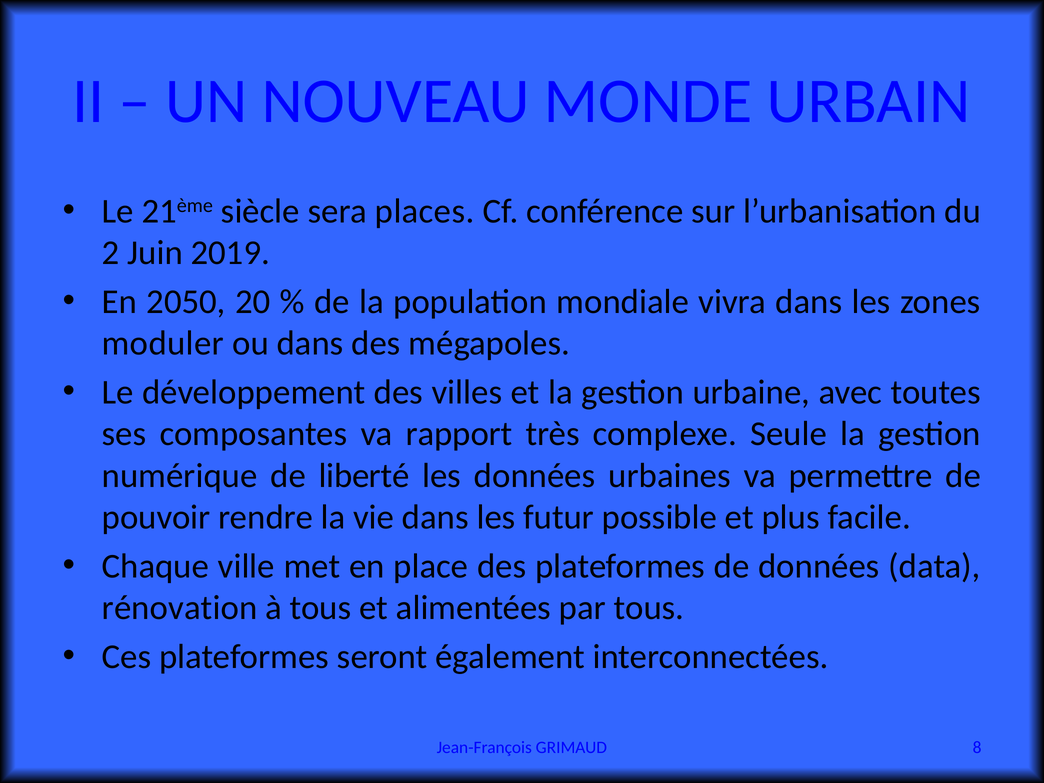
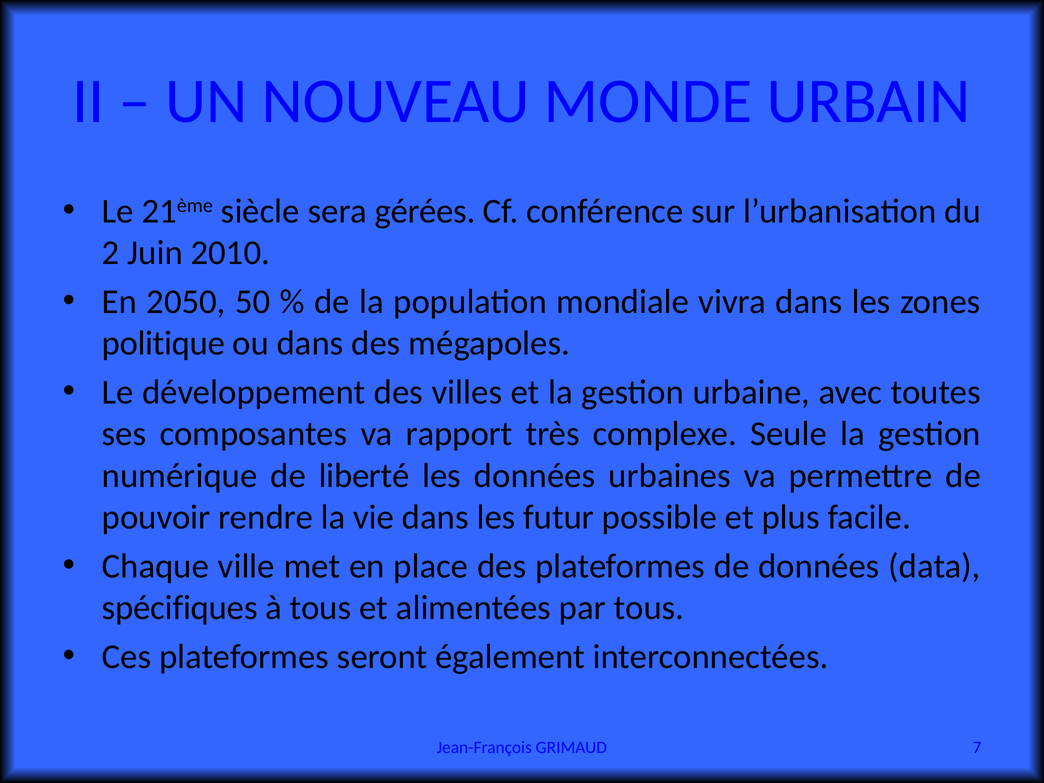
places: places -> gérées
2019: 2019 -> 2010
20: 20 -> 50
moduler: moduler -> politique
rénovation: rénovation -> spécifiques
8: 8 -> 7
